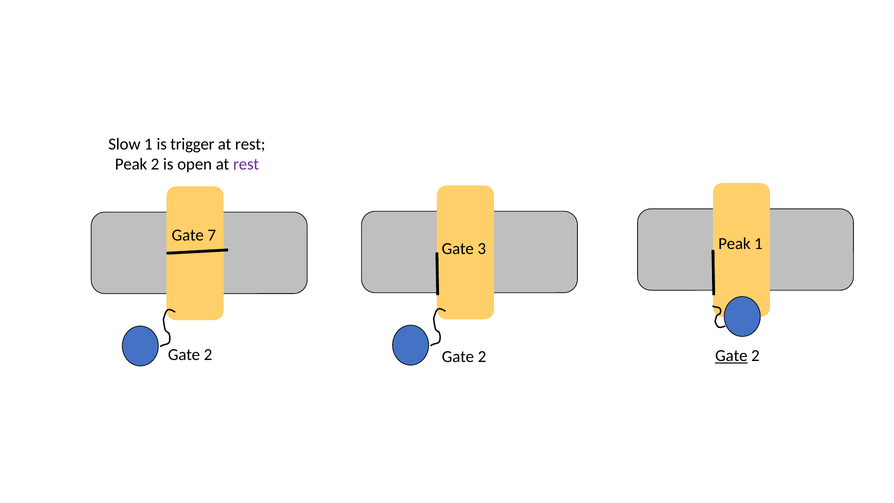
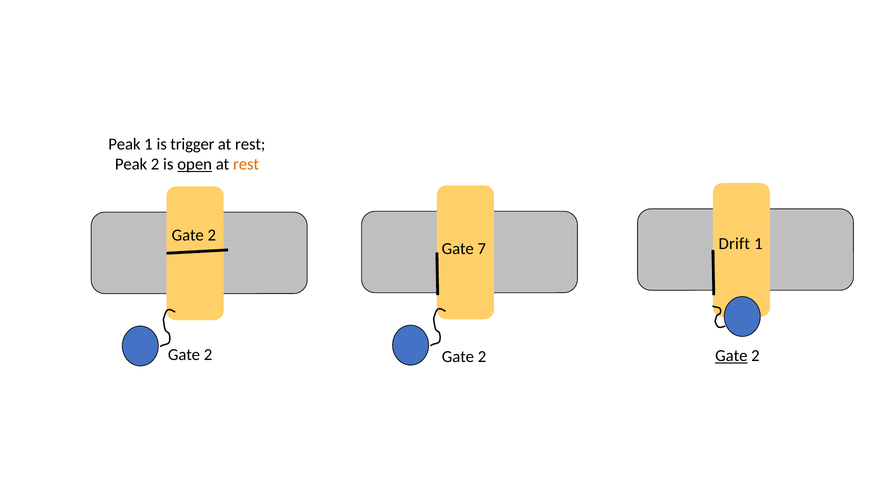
Slow at (124, 144): Slow -> Peak
open underline: none -> present
rest at (246, 164) colour: purple -> orange
7 at (212, 235): 7 -> 2
Peak at (734, 244): Peak -> Drift
3: 3 -> 7
